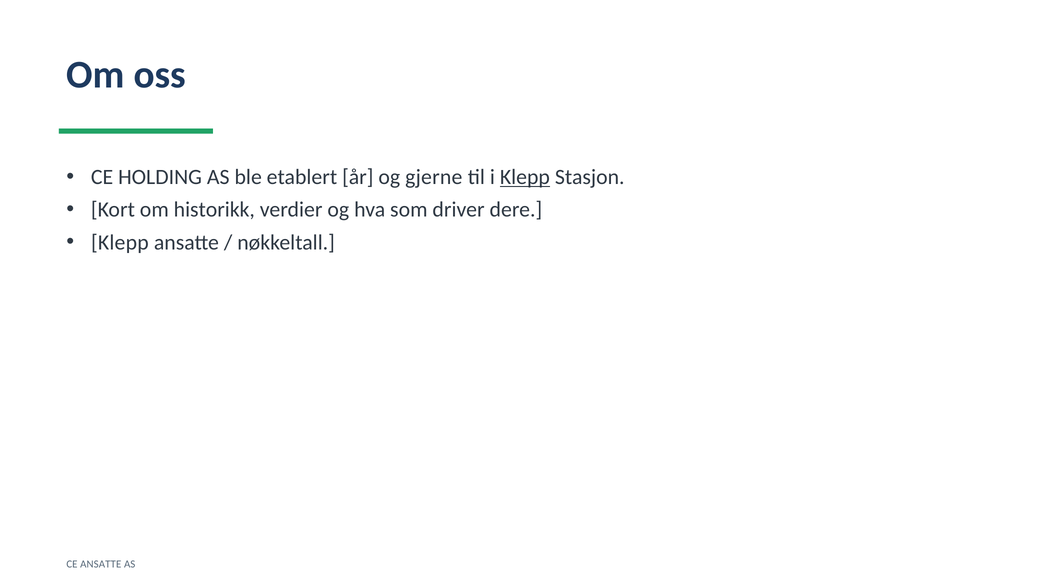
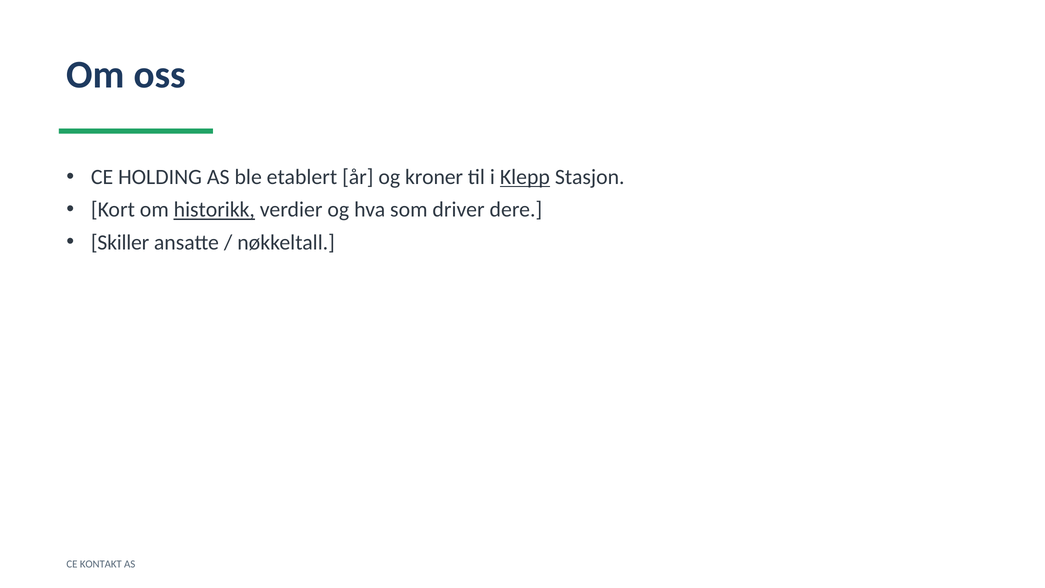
gjerne: gjerne -> kroner
historikk underline: none -> present
Klepp at (120, 242): Klepp -> Skiller
CE ANSATTE: ANSATTE -> KONTAKT
